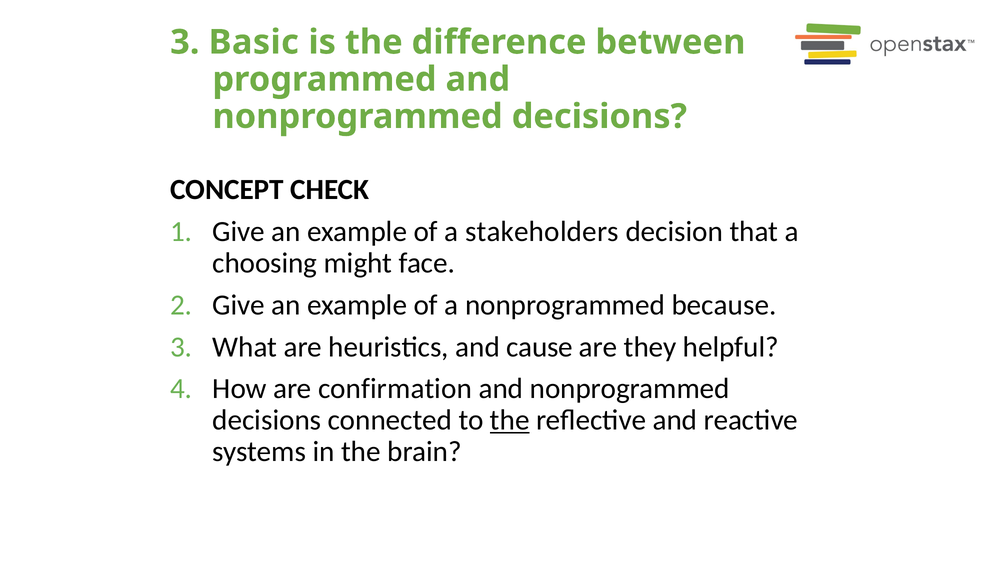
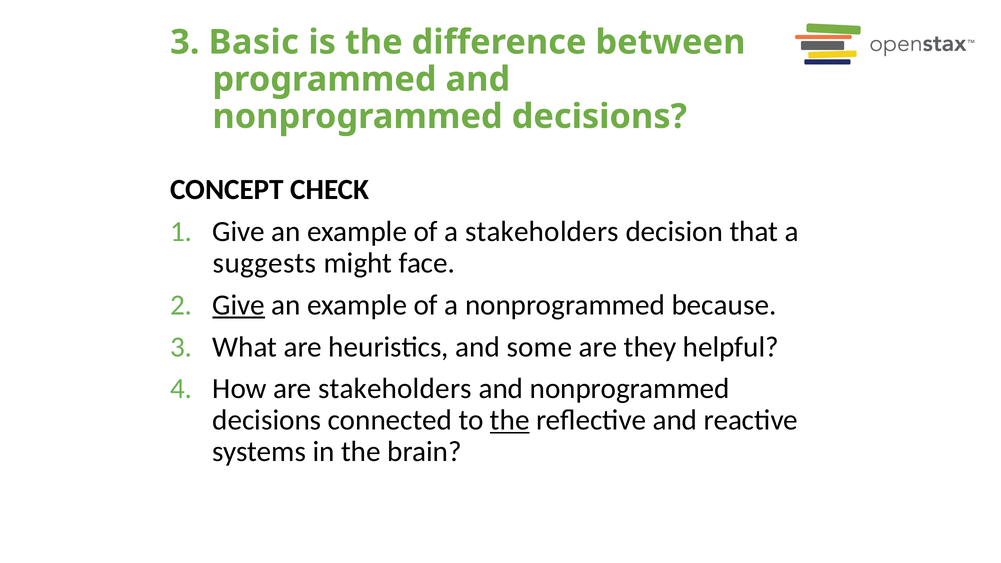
choosing: choosing -> suggests
Give at (239, 305) underline: none -> present
cause: cause -> some
are confirmation: confirmation -> stakeholders
